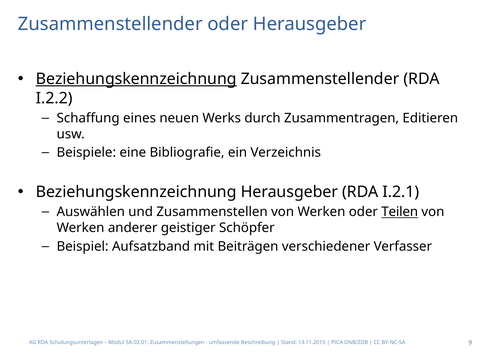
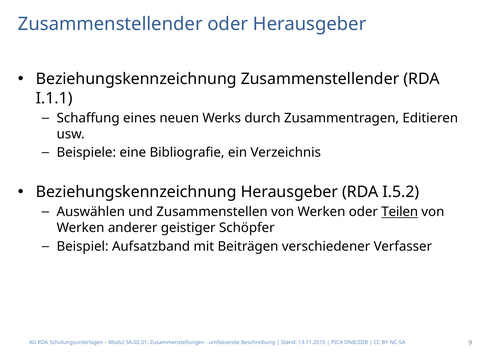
Beziehungskennzeichnung at (136, 79) underline: present -> none
I.2.2: I.2.2 -> I.1.1
I.2.1: I.2.1 -> I.5.2
